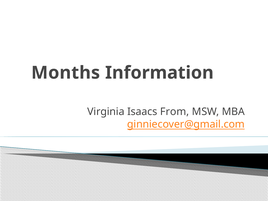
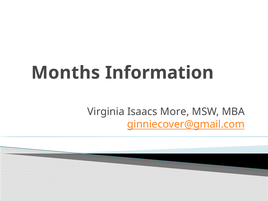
From: From -> More
